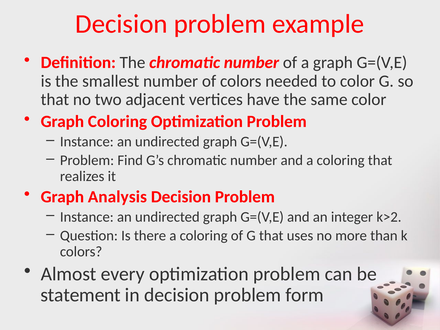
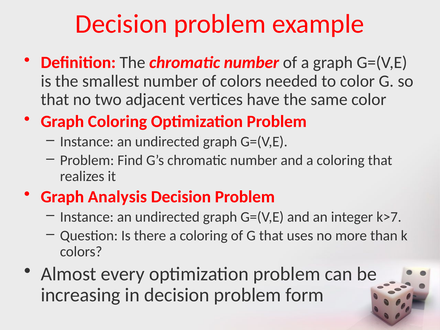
k>2: k>2 -> k>7
statement: statement -> increasing
